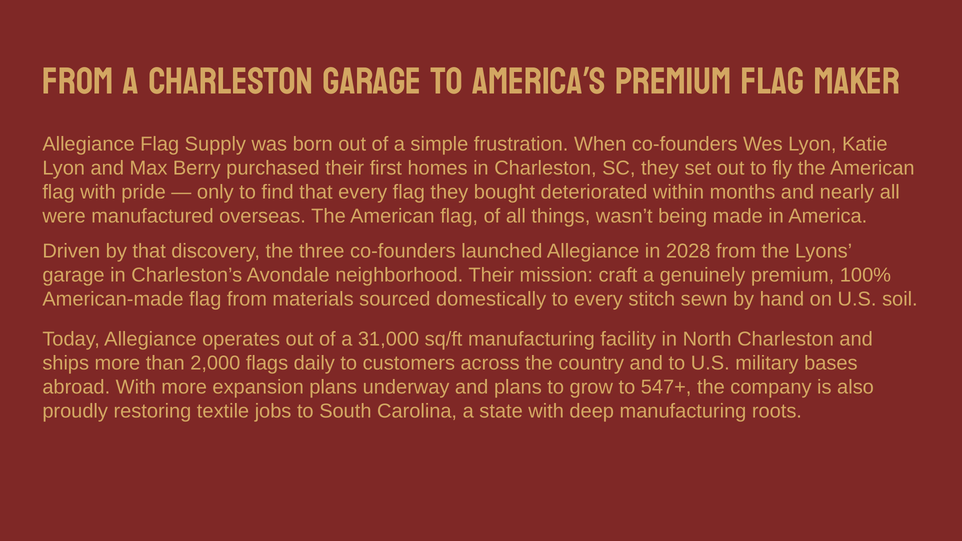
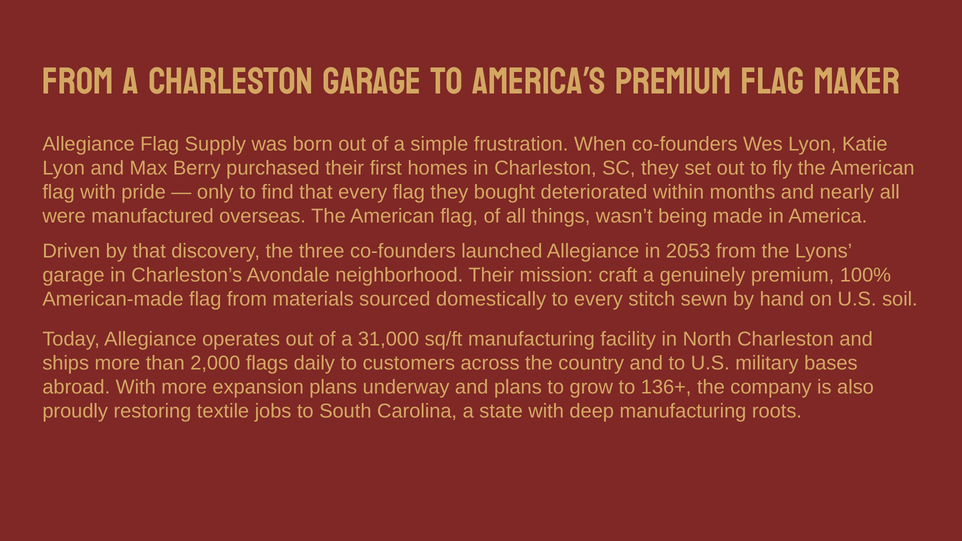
2028: 2028 -> 2053
547+: 547+ -> 136+
